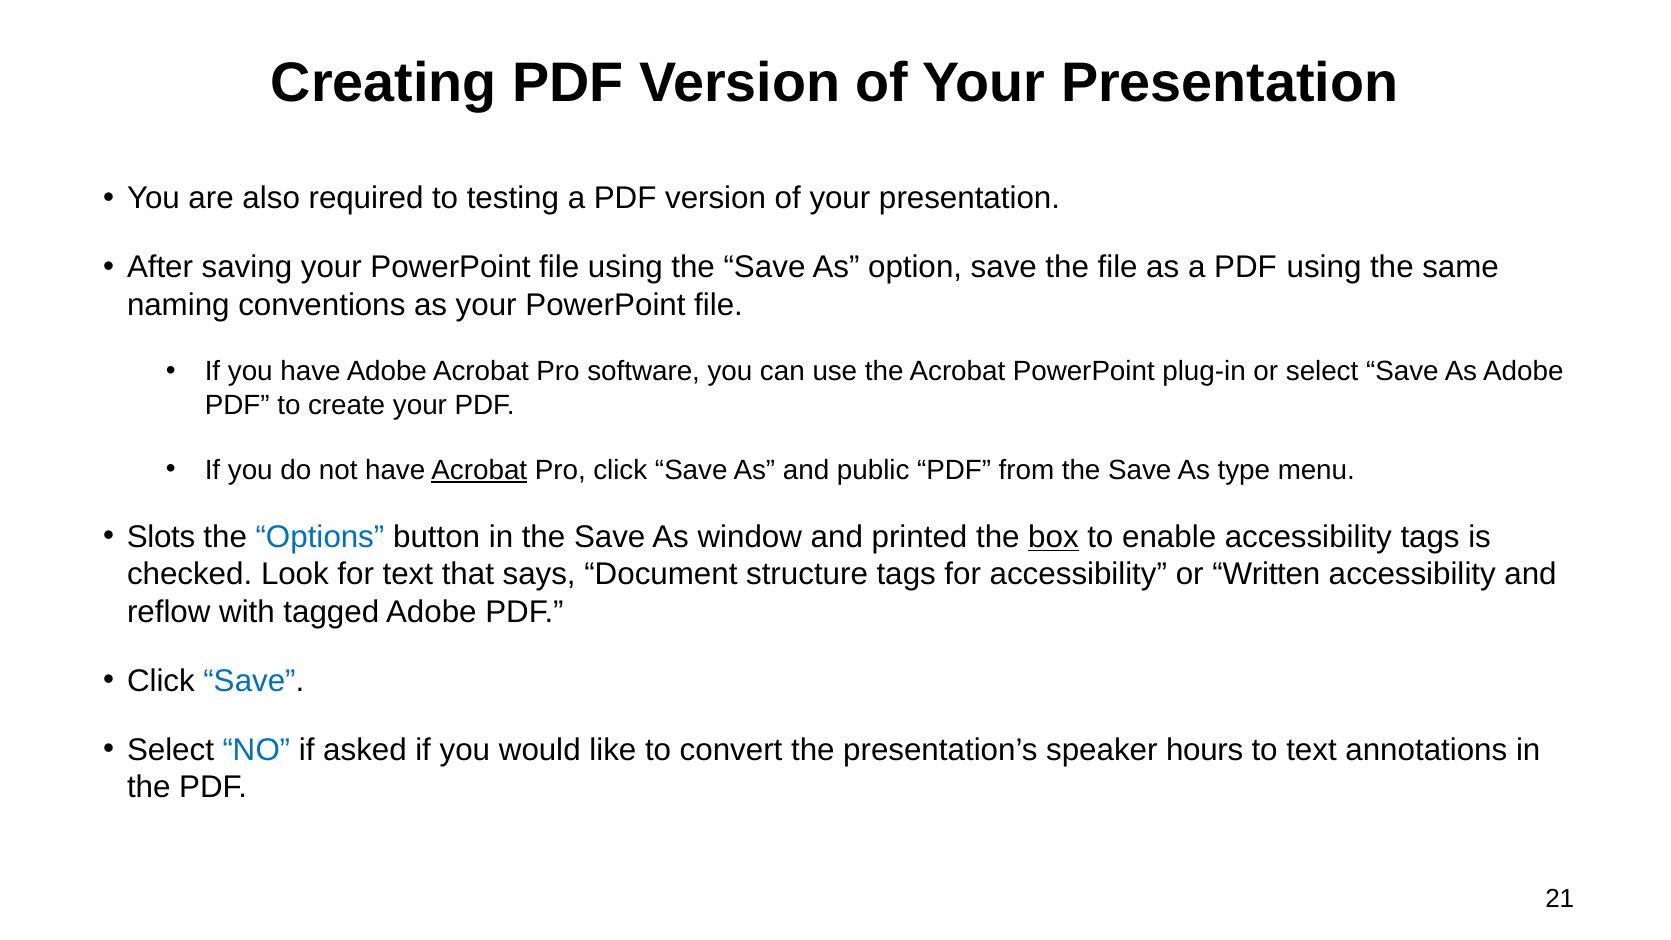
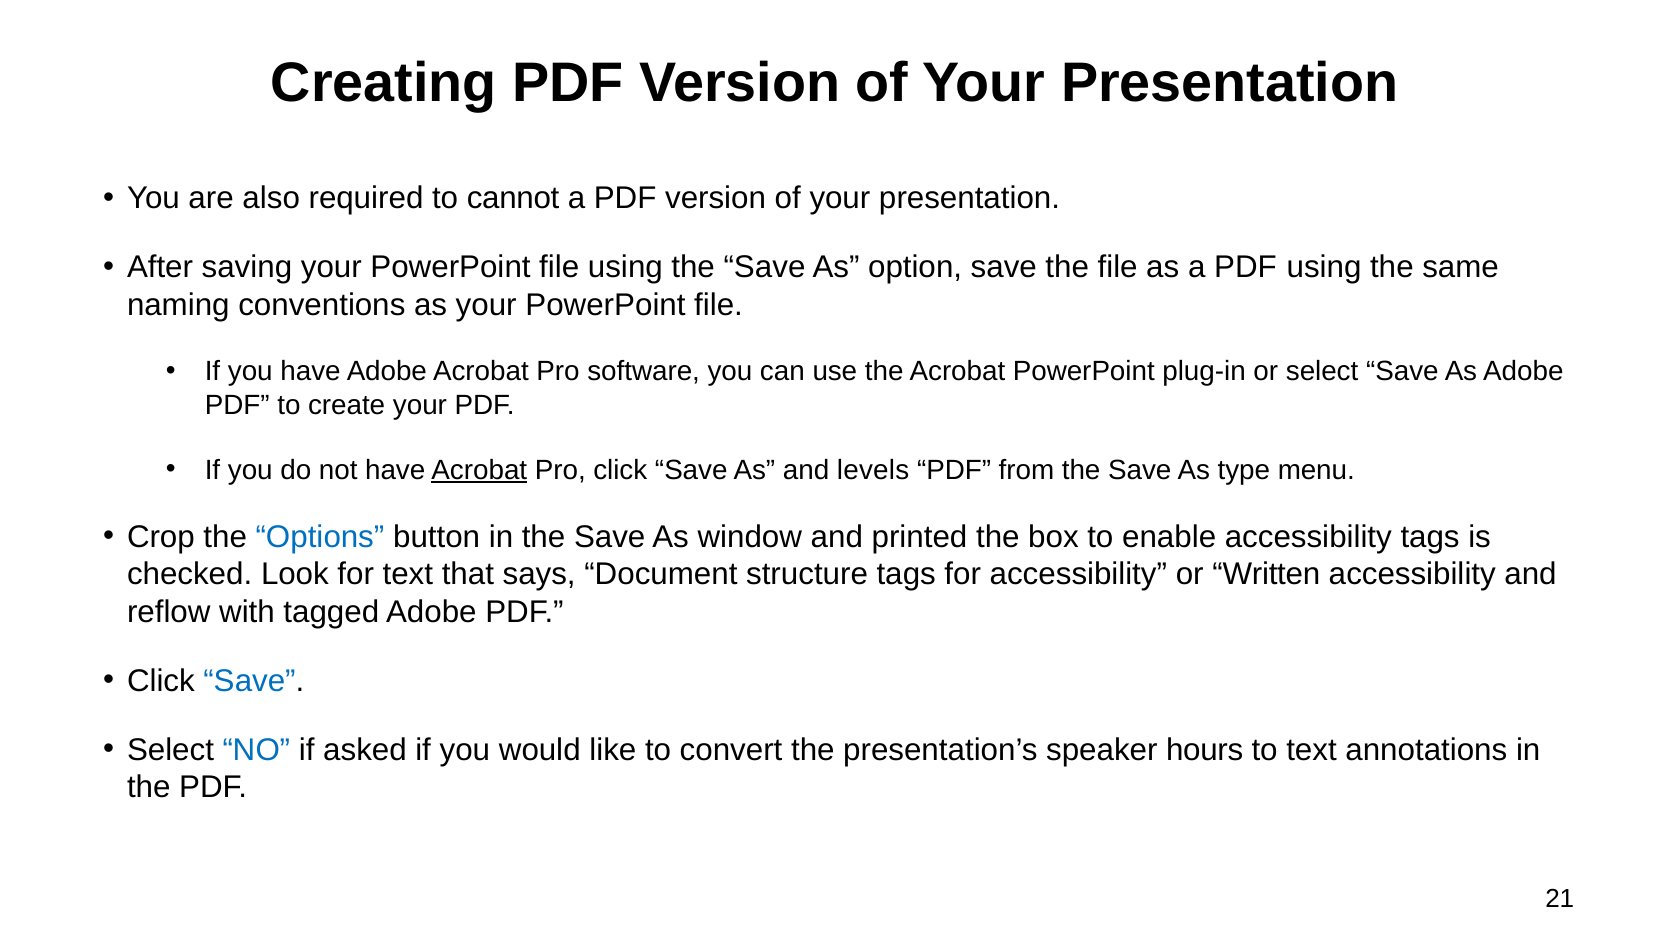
testing: testing -> cannot
public: public -> levels
Slots: Slots -> Crop
box underline: present -> none
